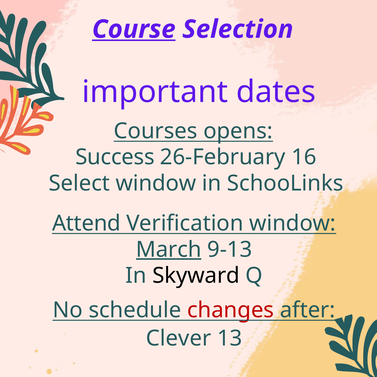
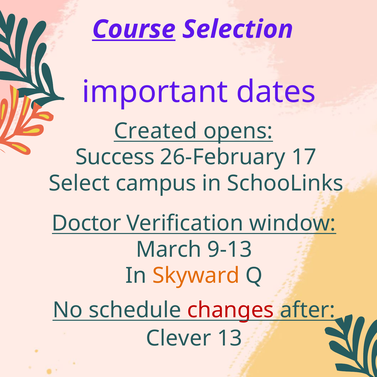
Courses: Courses -> Created
16: 16 -> 17
Select window: window -> campus
Attend: Attend -> Doctor
March underline: present -> none
Skyward colour: black -> orange
